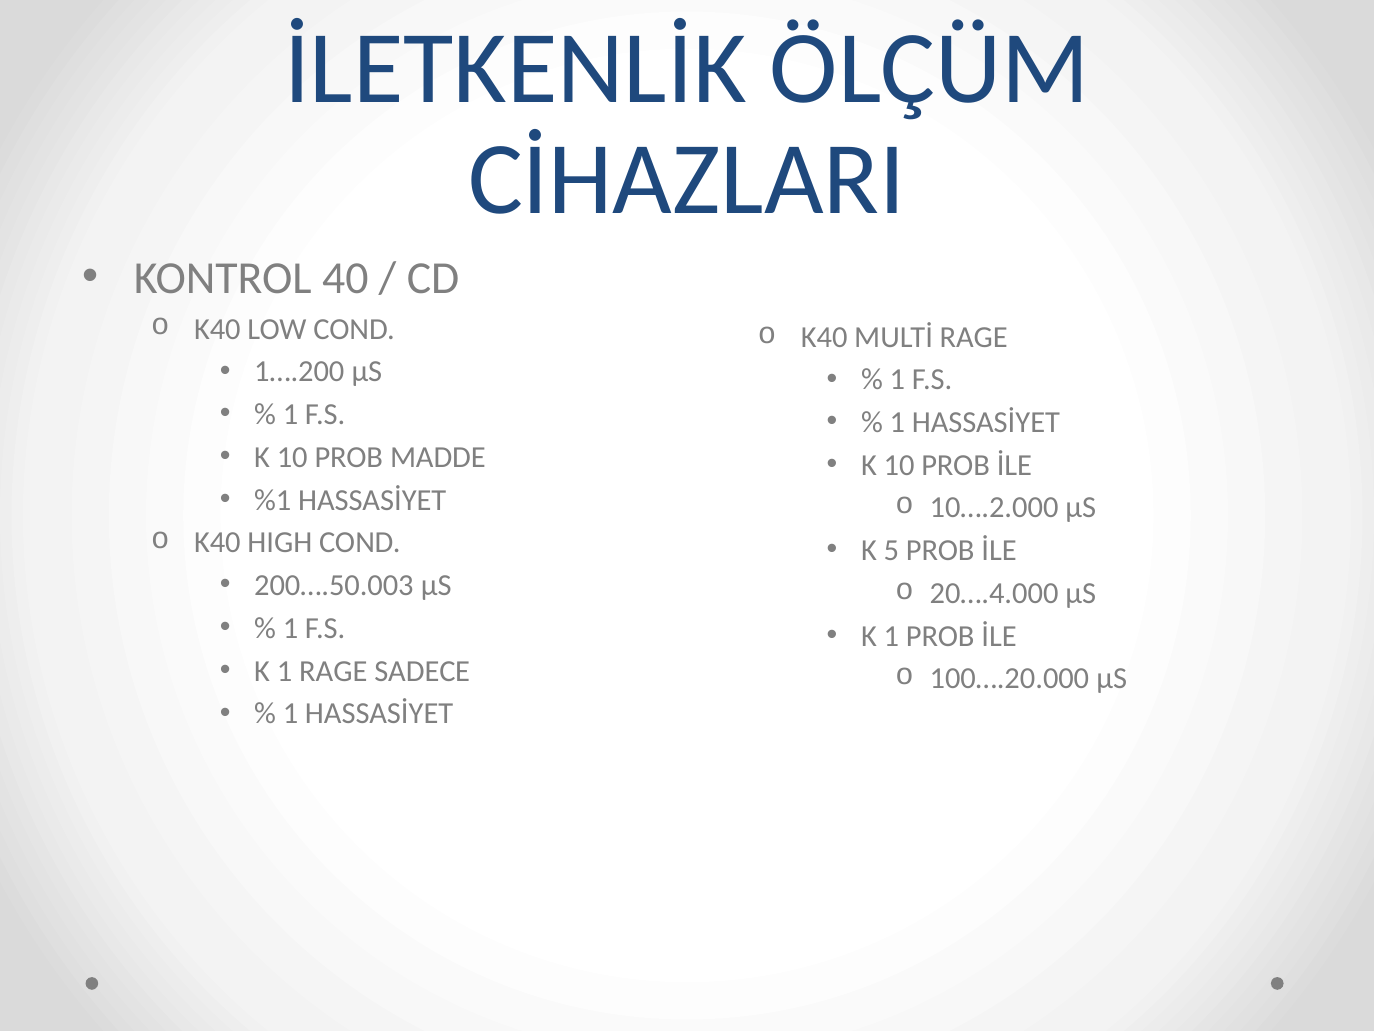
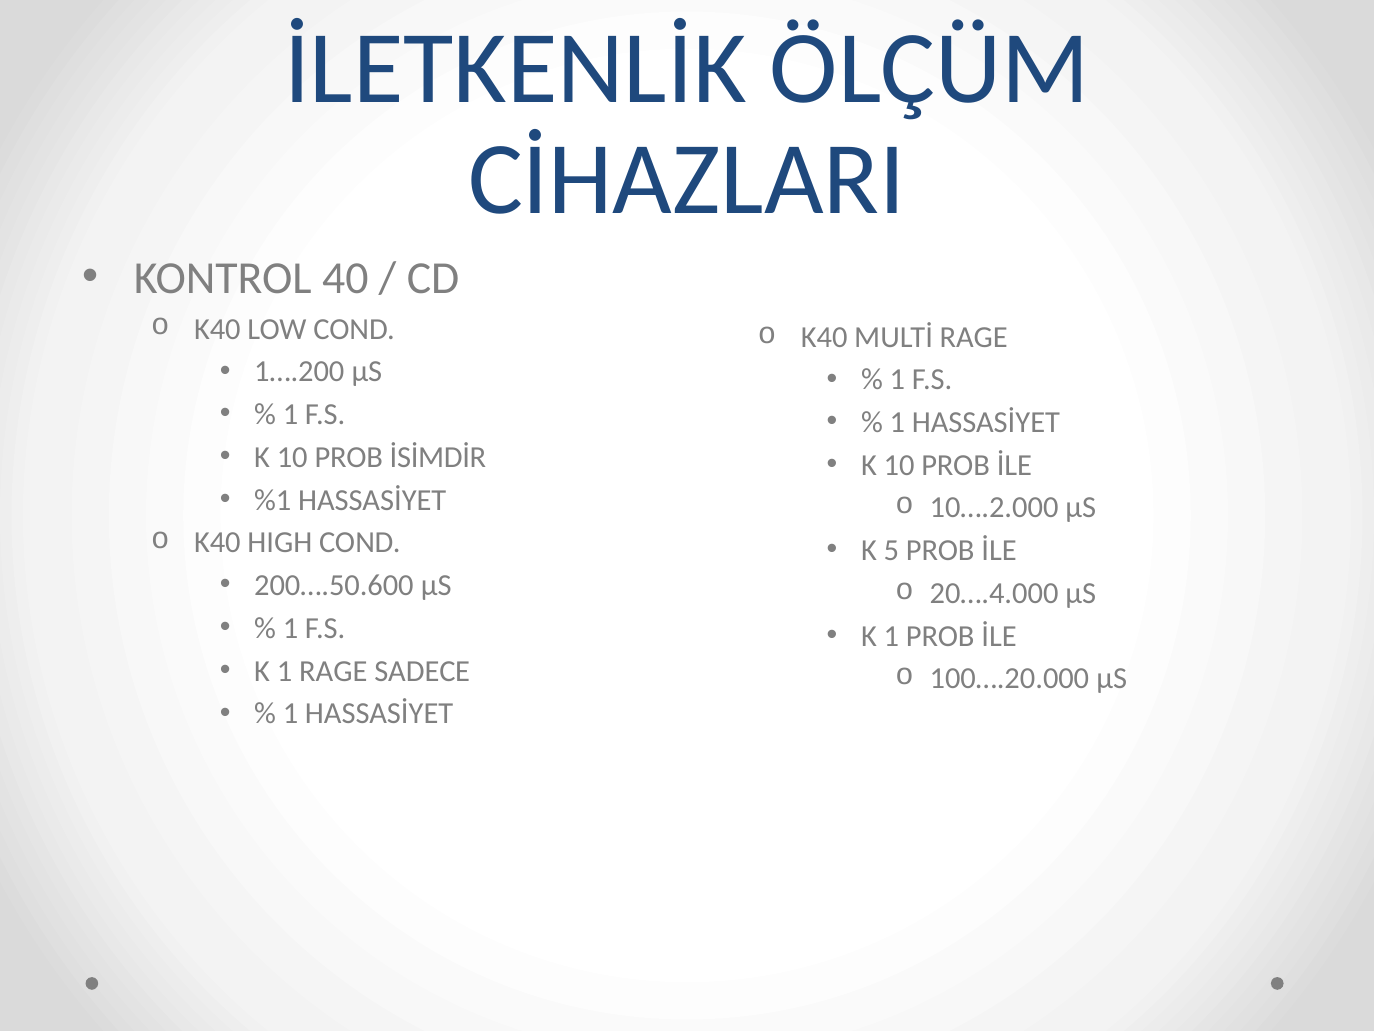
MADDE: MADDE -> İSİMDİR
200….50.003: 200….50.003 -> 200….50.600
